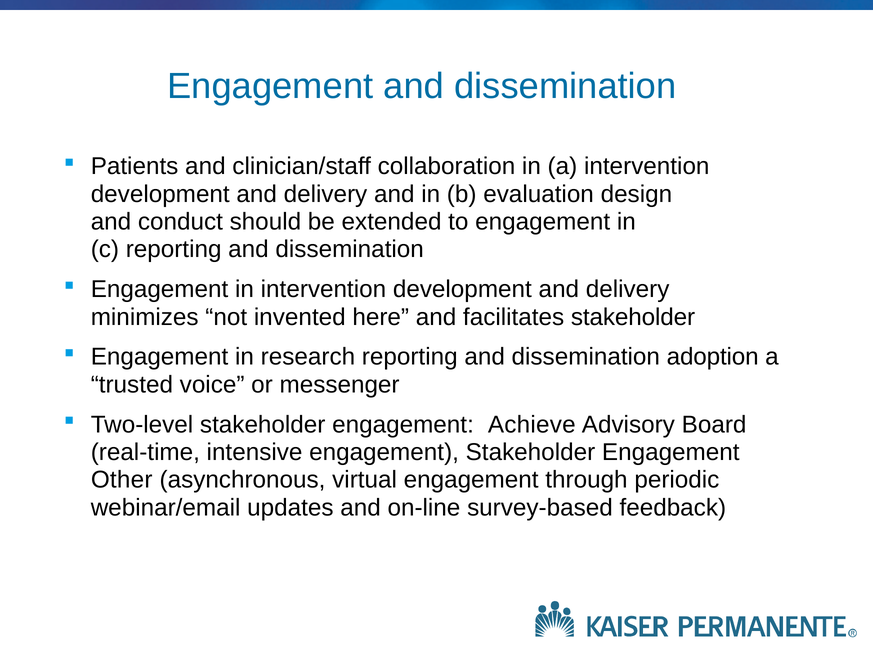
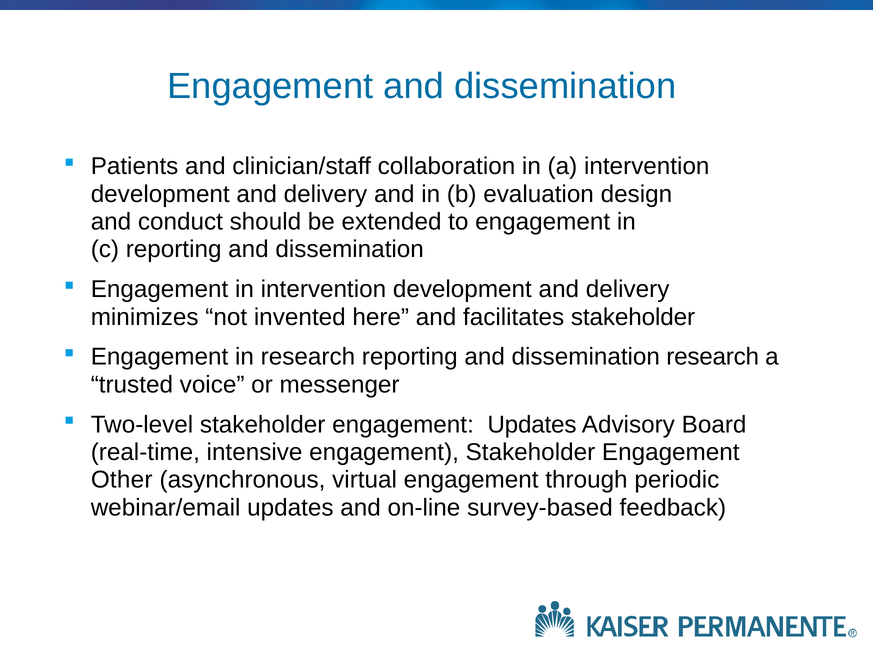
dissemination adoption: adoption -> research
engagement Achieve: Achieve -> Updates
